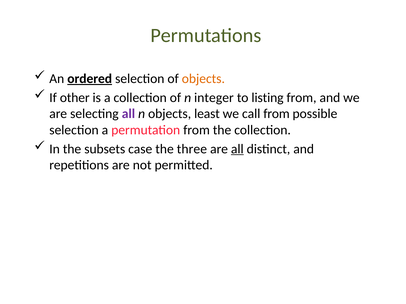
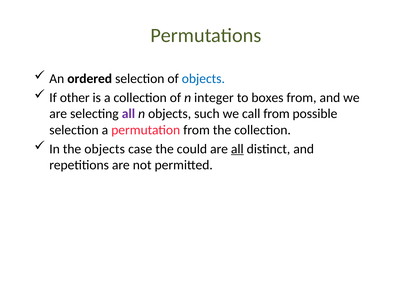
ordered underline: present -> none
objects at (203, 79) colour: orange -> blue
listing: listing -> boxes
least: least -> such
the subsets: subsets -> objects
three: three -> could
